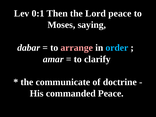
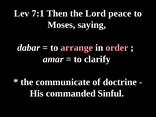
0:1: 0:1 -> 7:1
order colour: light blue -> pink
commanded Peace: Peace -> Sinful
